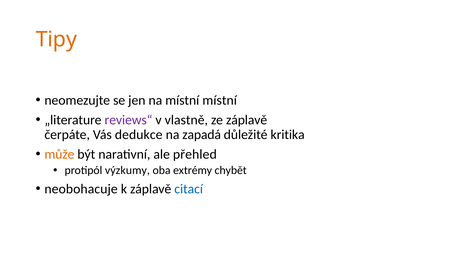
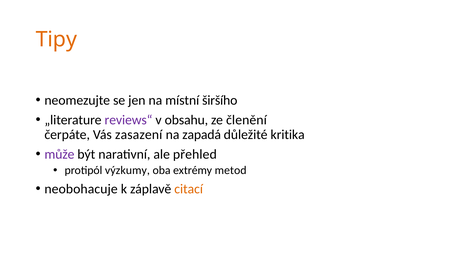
místní místní: místní -> širšího
vlastně: vlastně -> obsahu
ze záplavě: záplavě -> členění
dedukce: dedukce -> zasazení
může colour: orange -> purple
chybět: chybět -> metod
citací colour: blue -> orange
